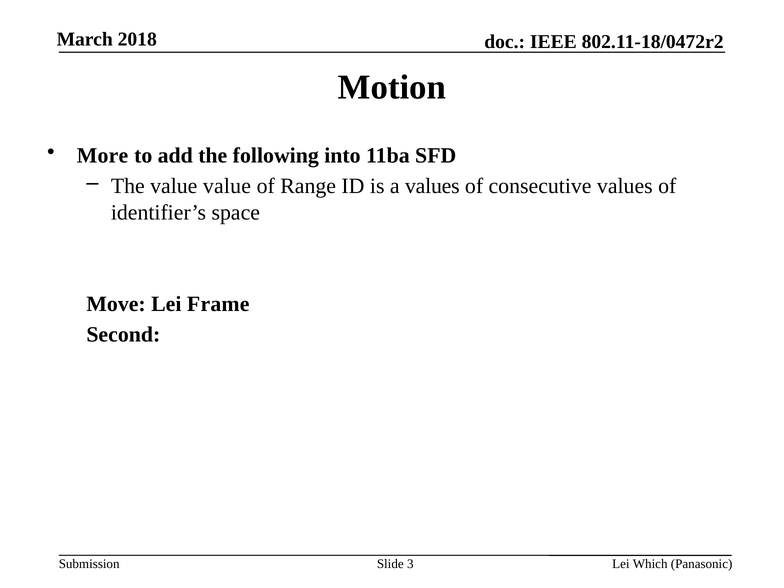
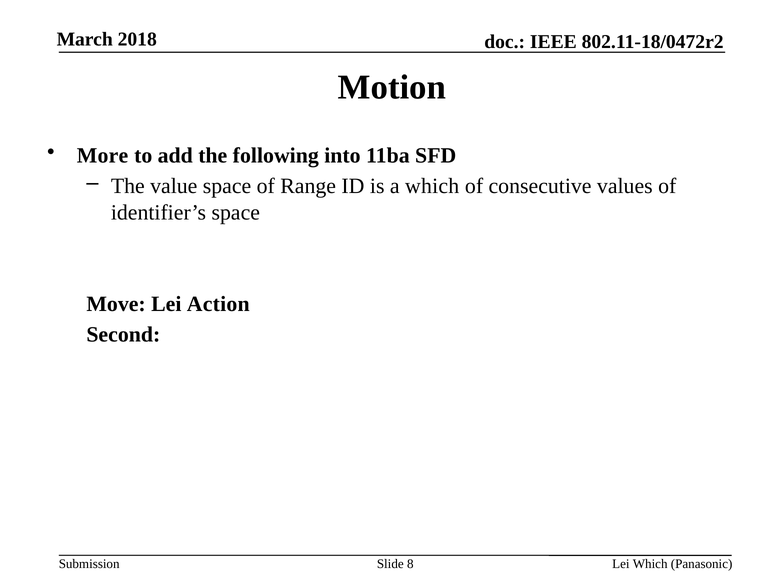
value value: value -> space
a values: values -> which
Frame: Frame -> Action
3: 3 -> 8
